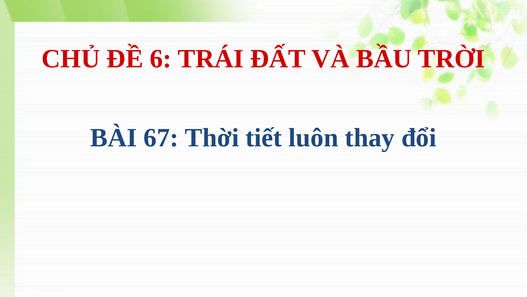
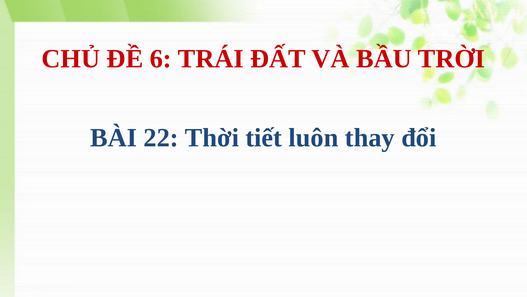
67: 67 -> 22
